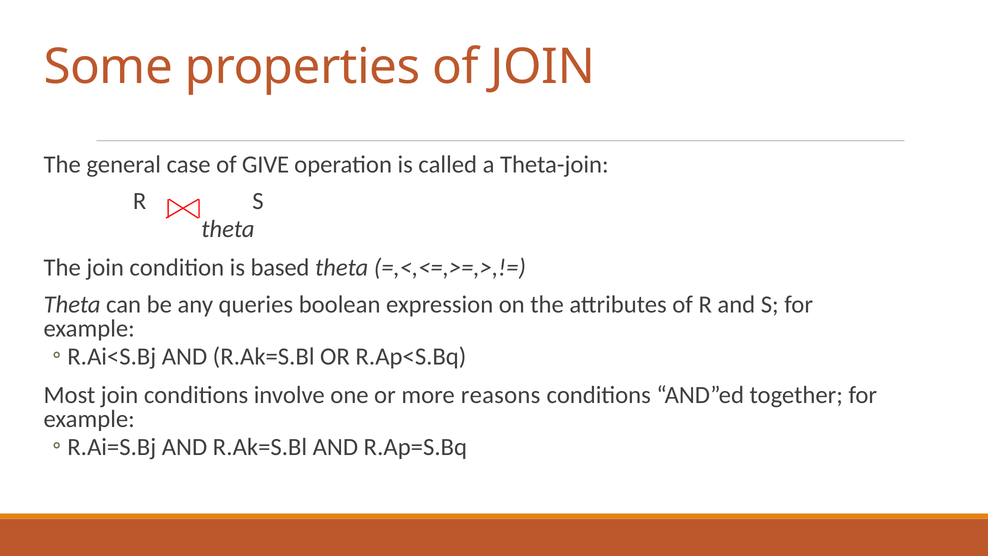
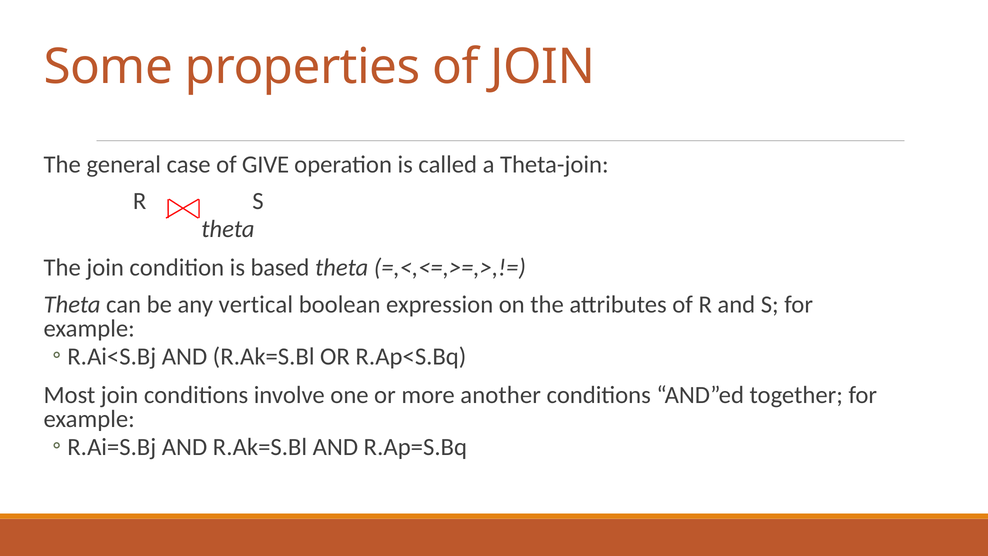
queries: queries -> vertical
reasons: reasons -> another
